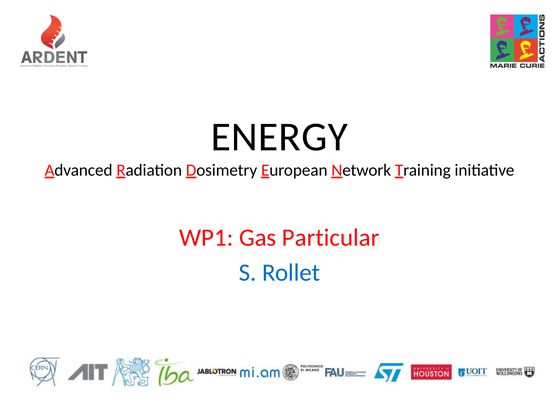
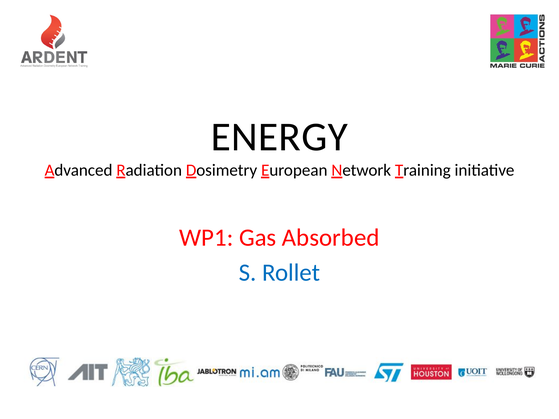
Particular: Particular -> Absorbed
